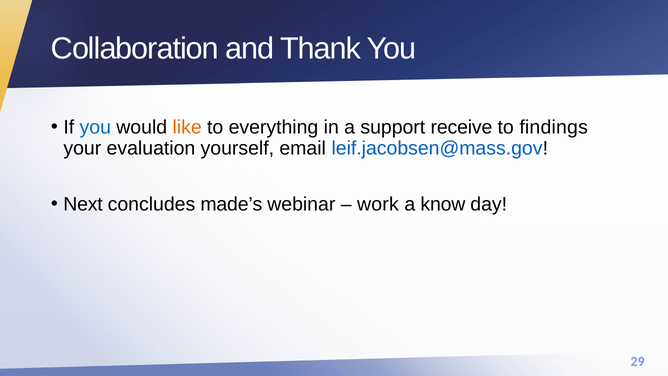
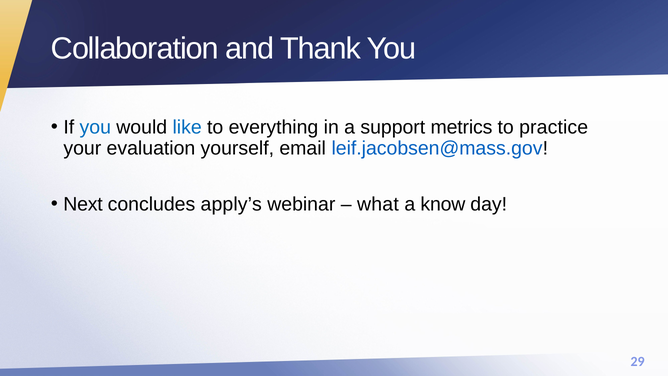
like colour: orange -> blue
receive: receive -> metrics
findings: findings -> practice
made’s: made’s -> apply’s
work: work -> what
